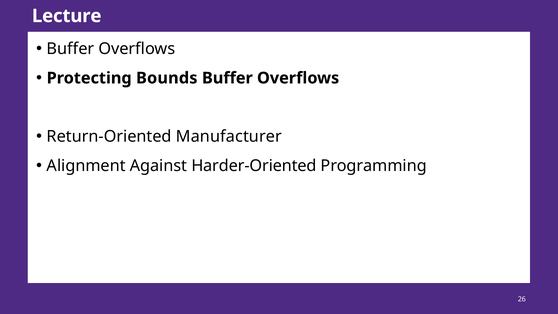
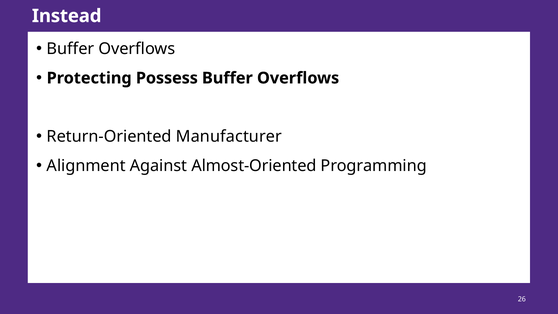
Lecture: Lecture -> Instead
Bounds: Bounds -> Possess
Harder-Oriented: Harder-Oriented -> Almost-Oriented
